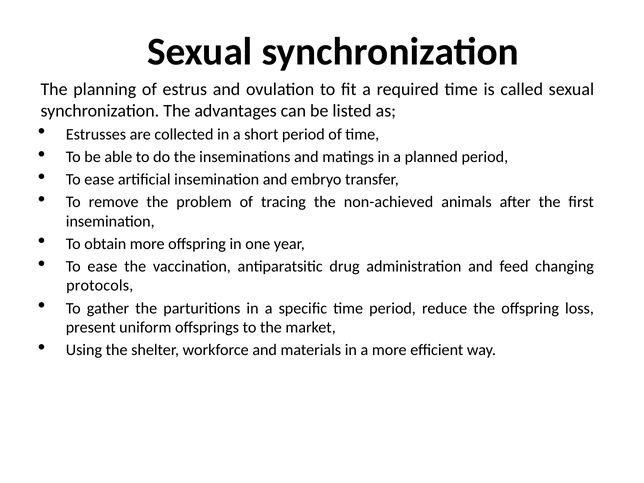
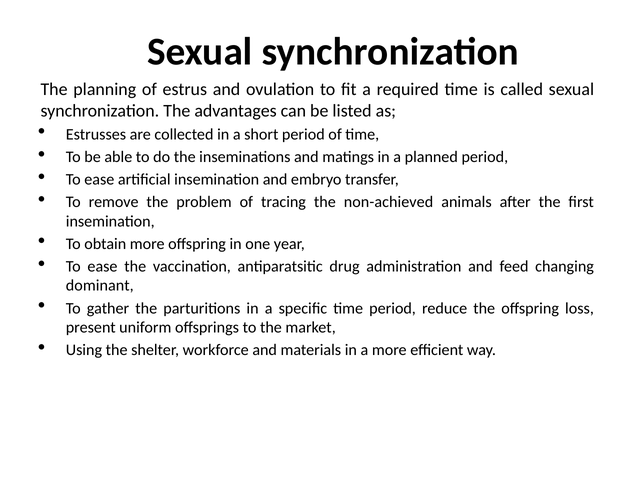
protocols: protocols -> dominant
